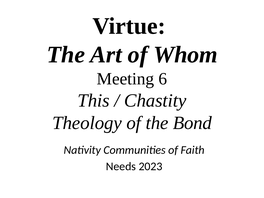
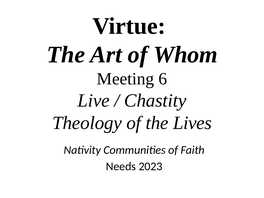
This: This -> Live
Bond: Bond -> Lives
